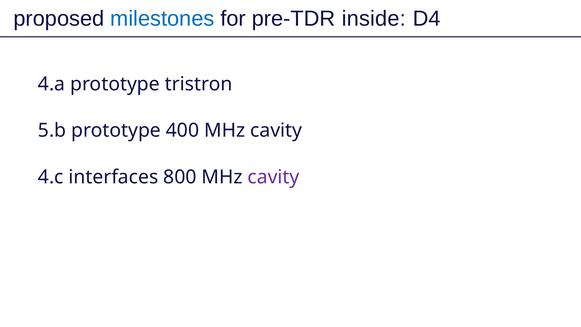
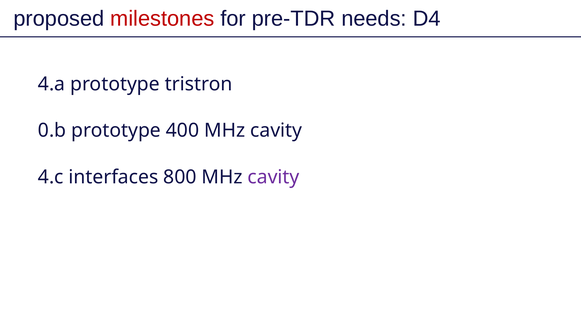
milestones colour: blue -> red
inside: inside -> needs
5.b: 5.b -> 0.b
